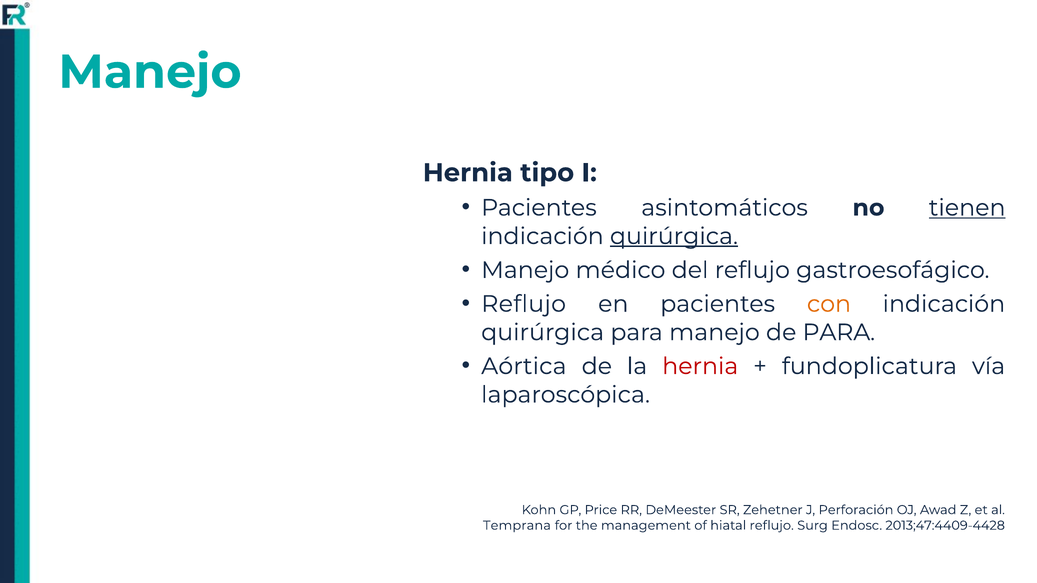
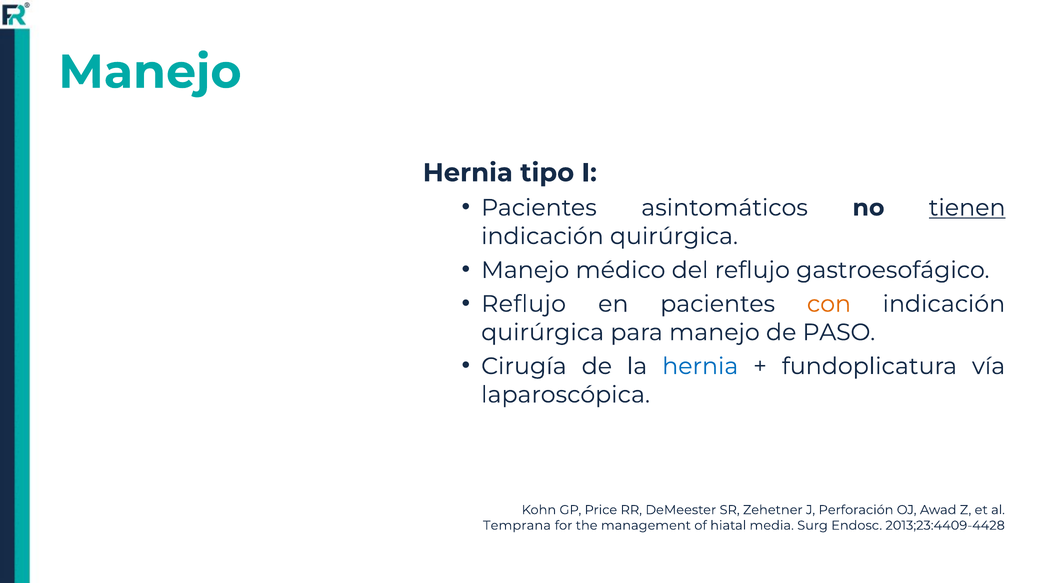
quirúrgica at (674, 236) underline: present -> none
de PARA: PARA -> PASO
Aórtica: Aórtica -> Cirugía
hernia at (700, 366) colour: red -> blue
hiatal reflujo: reflujo -> media
2013;47:4409-4428: 2013;47:4409-4428 -> 2013;23:4409-4428
